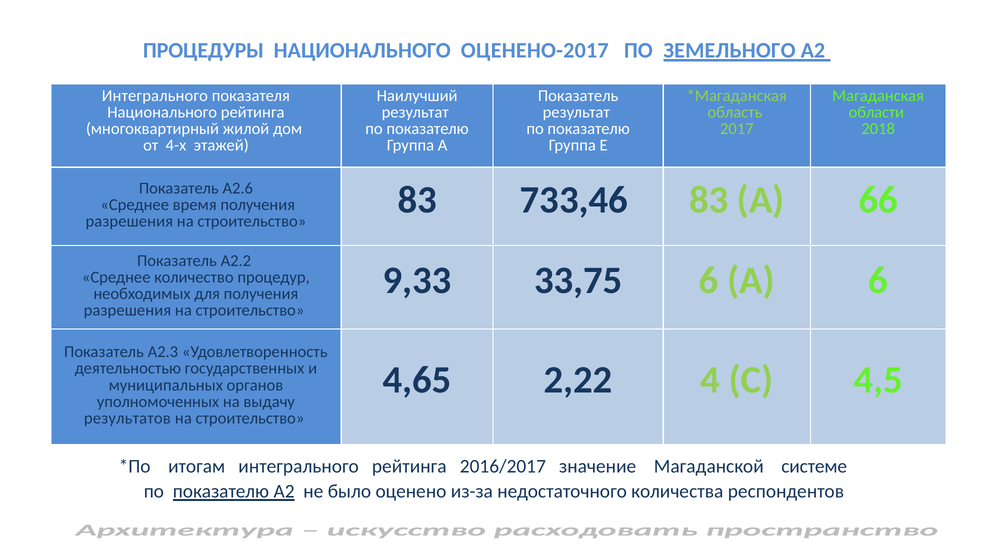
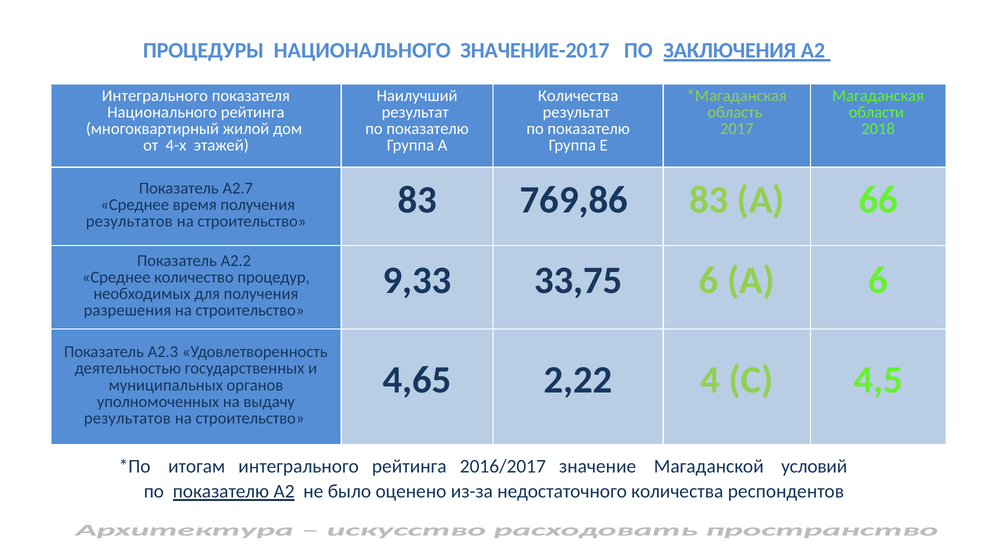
ОЦЕНЕНО-2017: ОЦЕНЕНО-2017 -> ЗНАЧЕНИЕ-2017
ЗЕМЕЛЬНОГО: ЗЕМЕЛЬНОГО -> ЗАКЛЮЧЕНИЯ
Показатель at (578, 96): Показатель -> Количества
А2.6: А2.6 -> А2.7
733,46: 733,46 -> 769,86
разрешения at (129, 221): разрешения -> результатов
системе: системе -> условий
